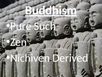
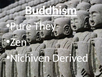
Such: Such -> They
